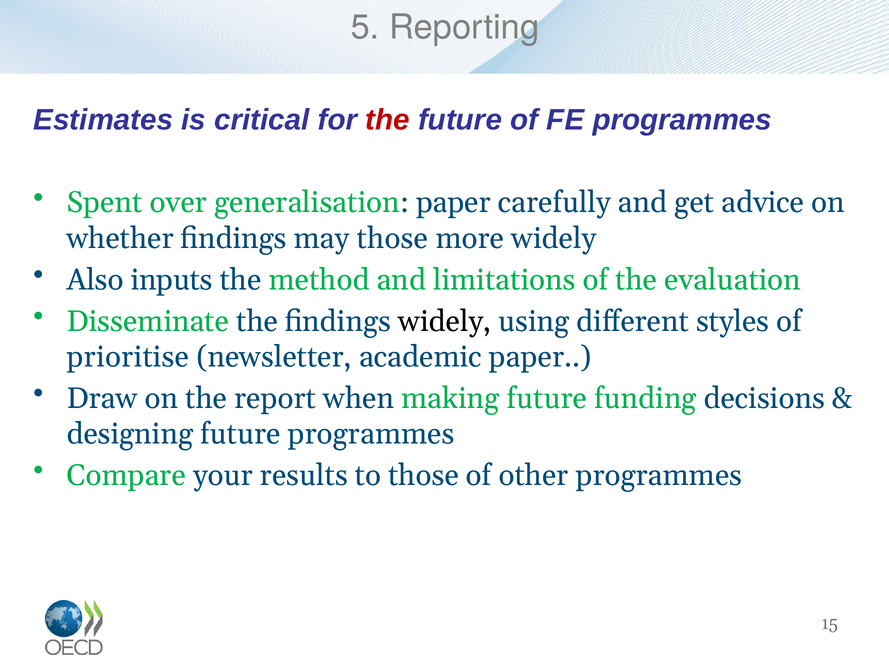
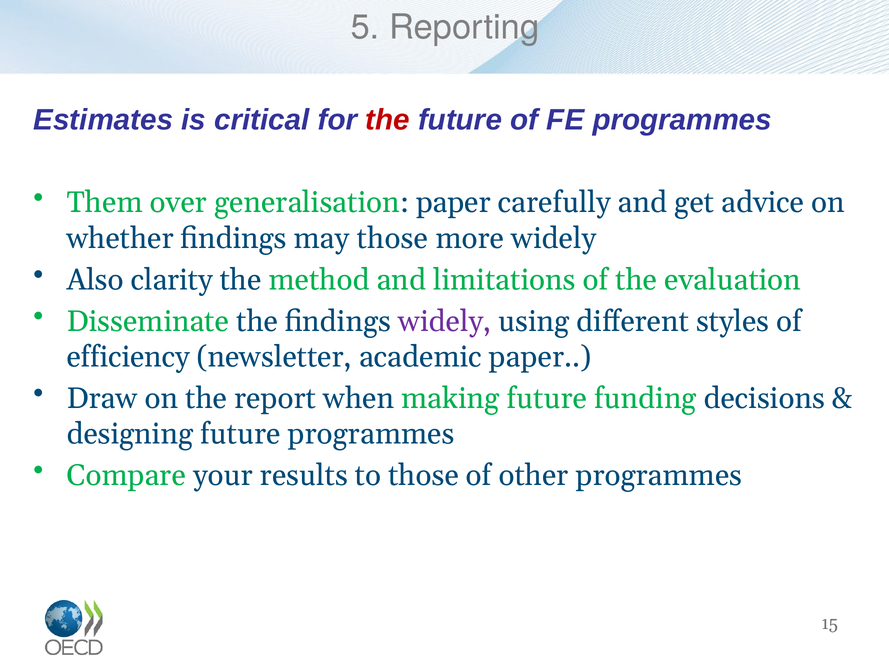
Spent: Spent -> Them
inputs: inputs -> clarity
widely at (445, 321) colour: black -> purple
prioritise: prioritise -> efficiency
